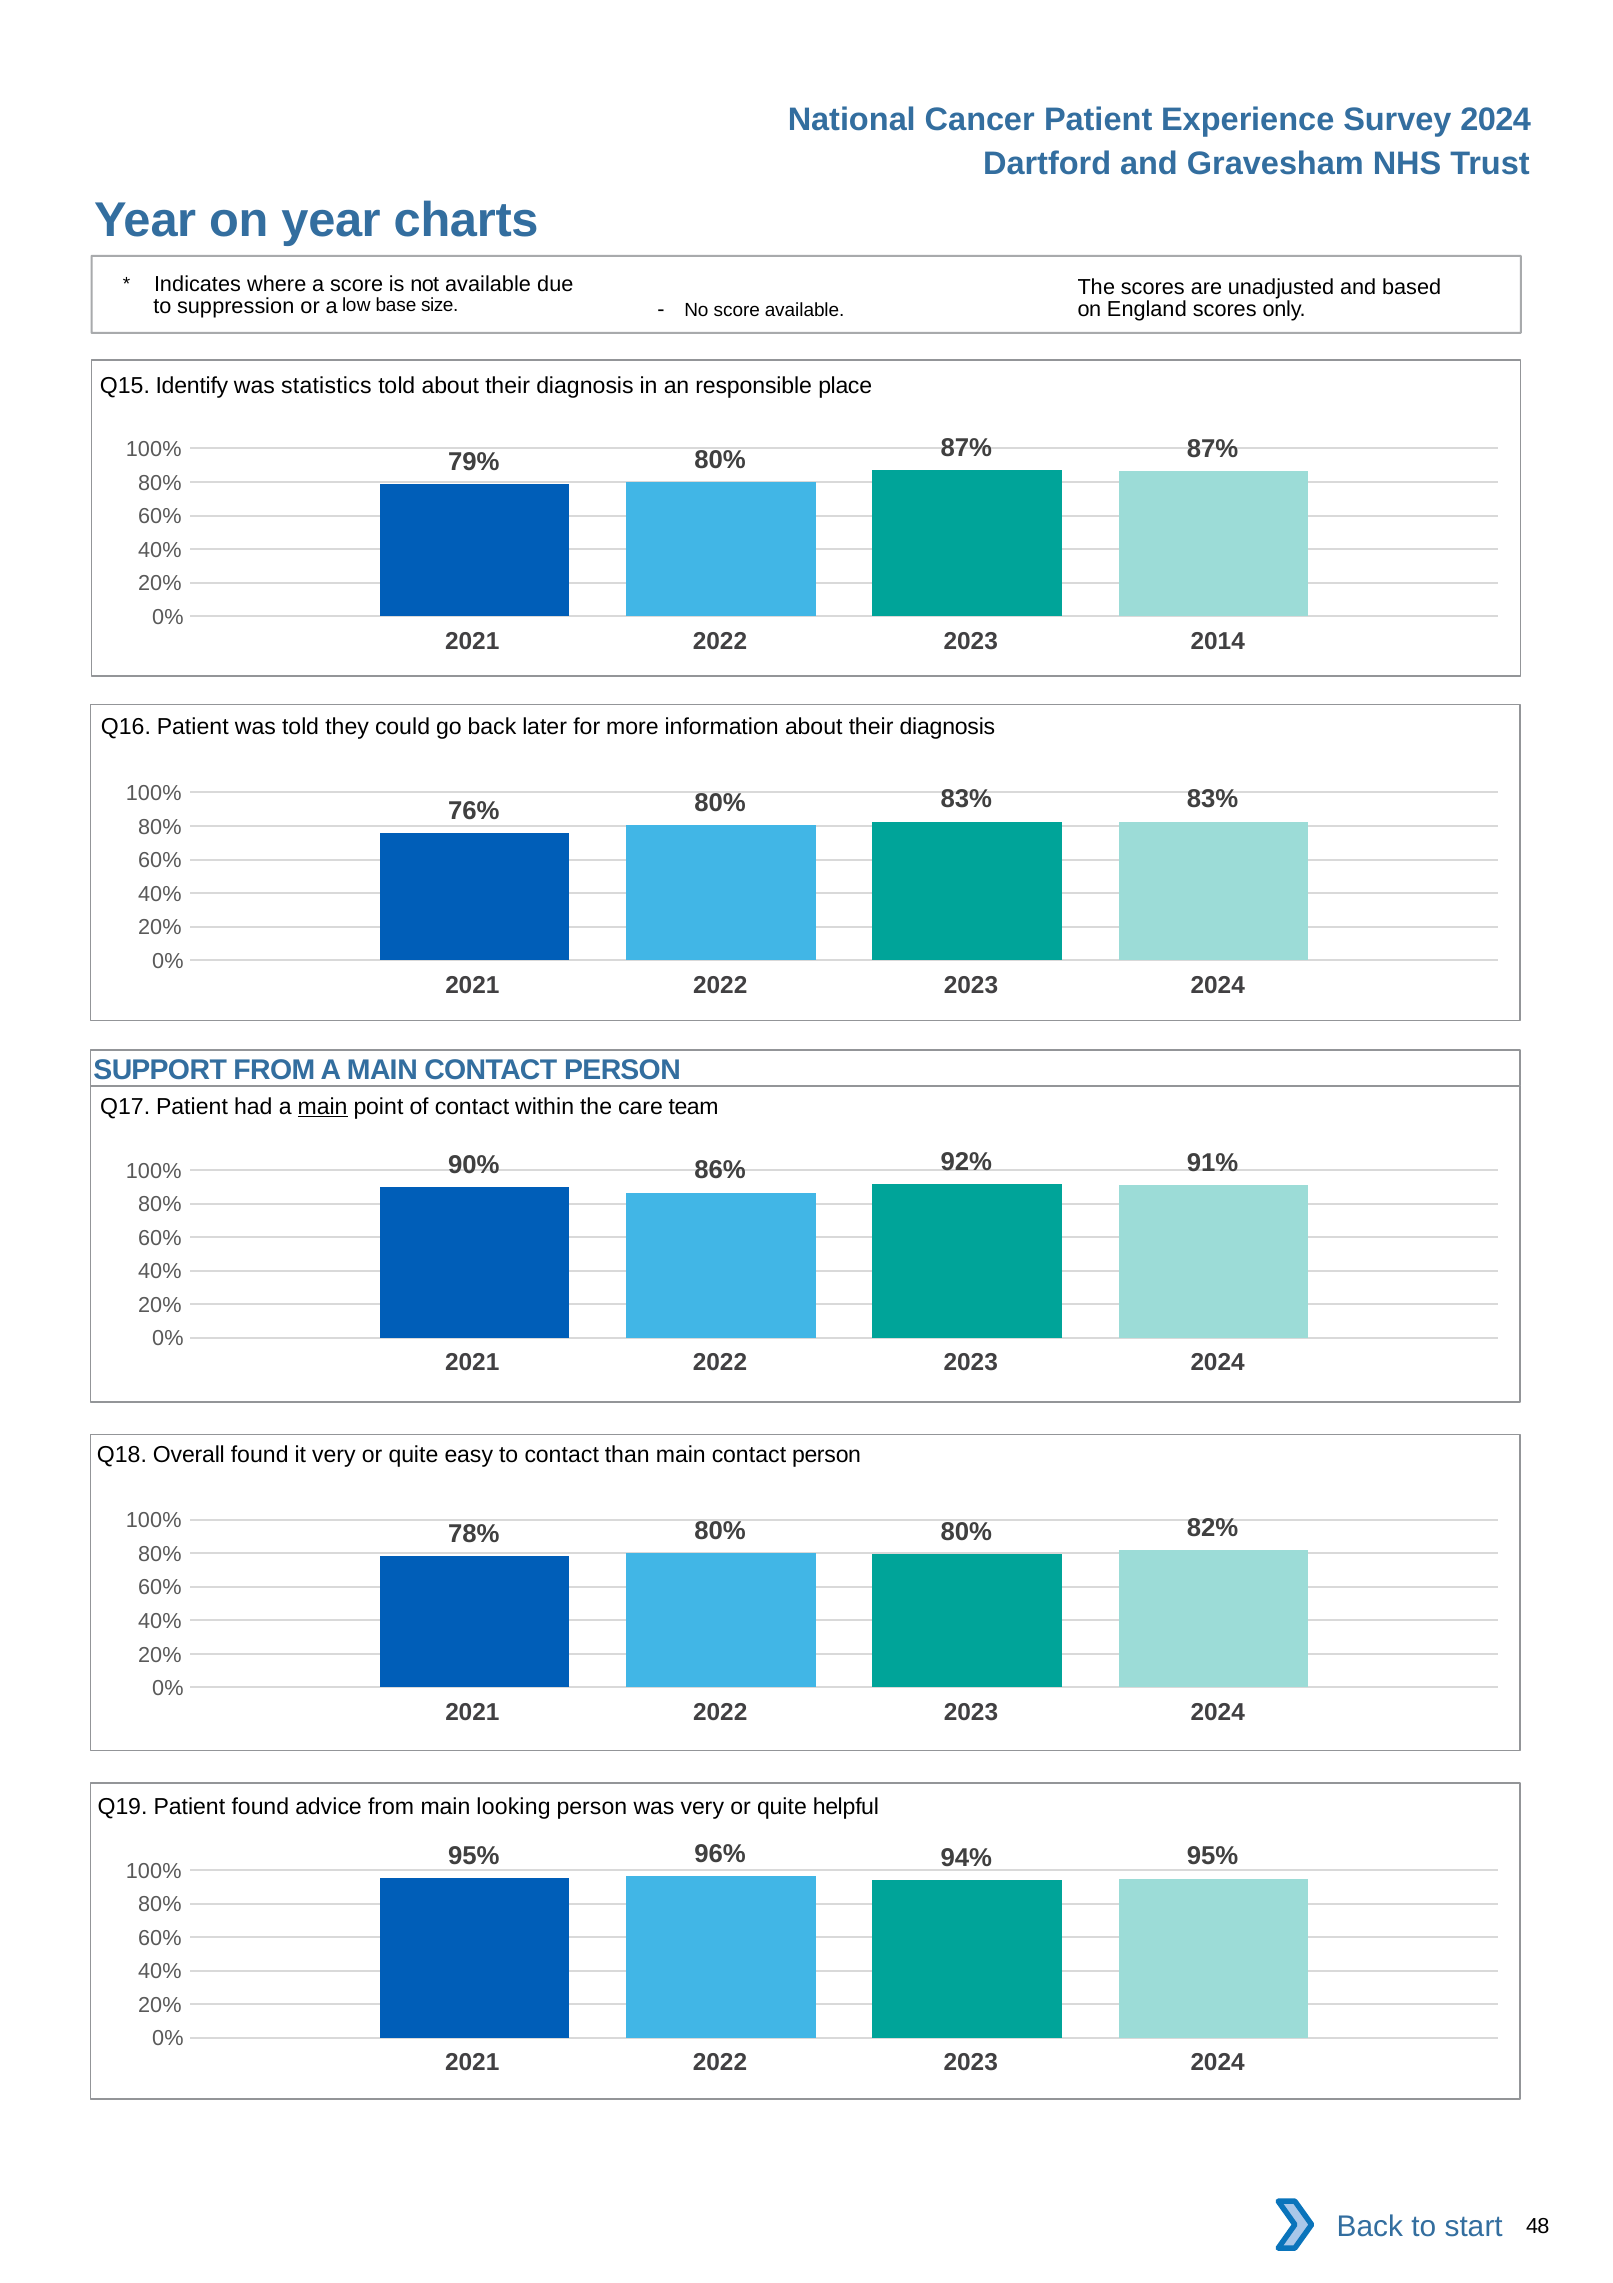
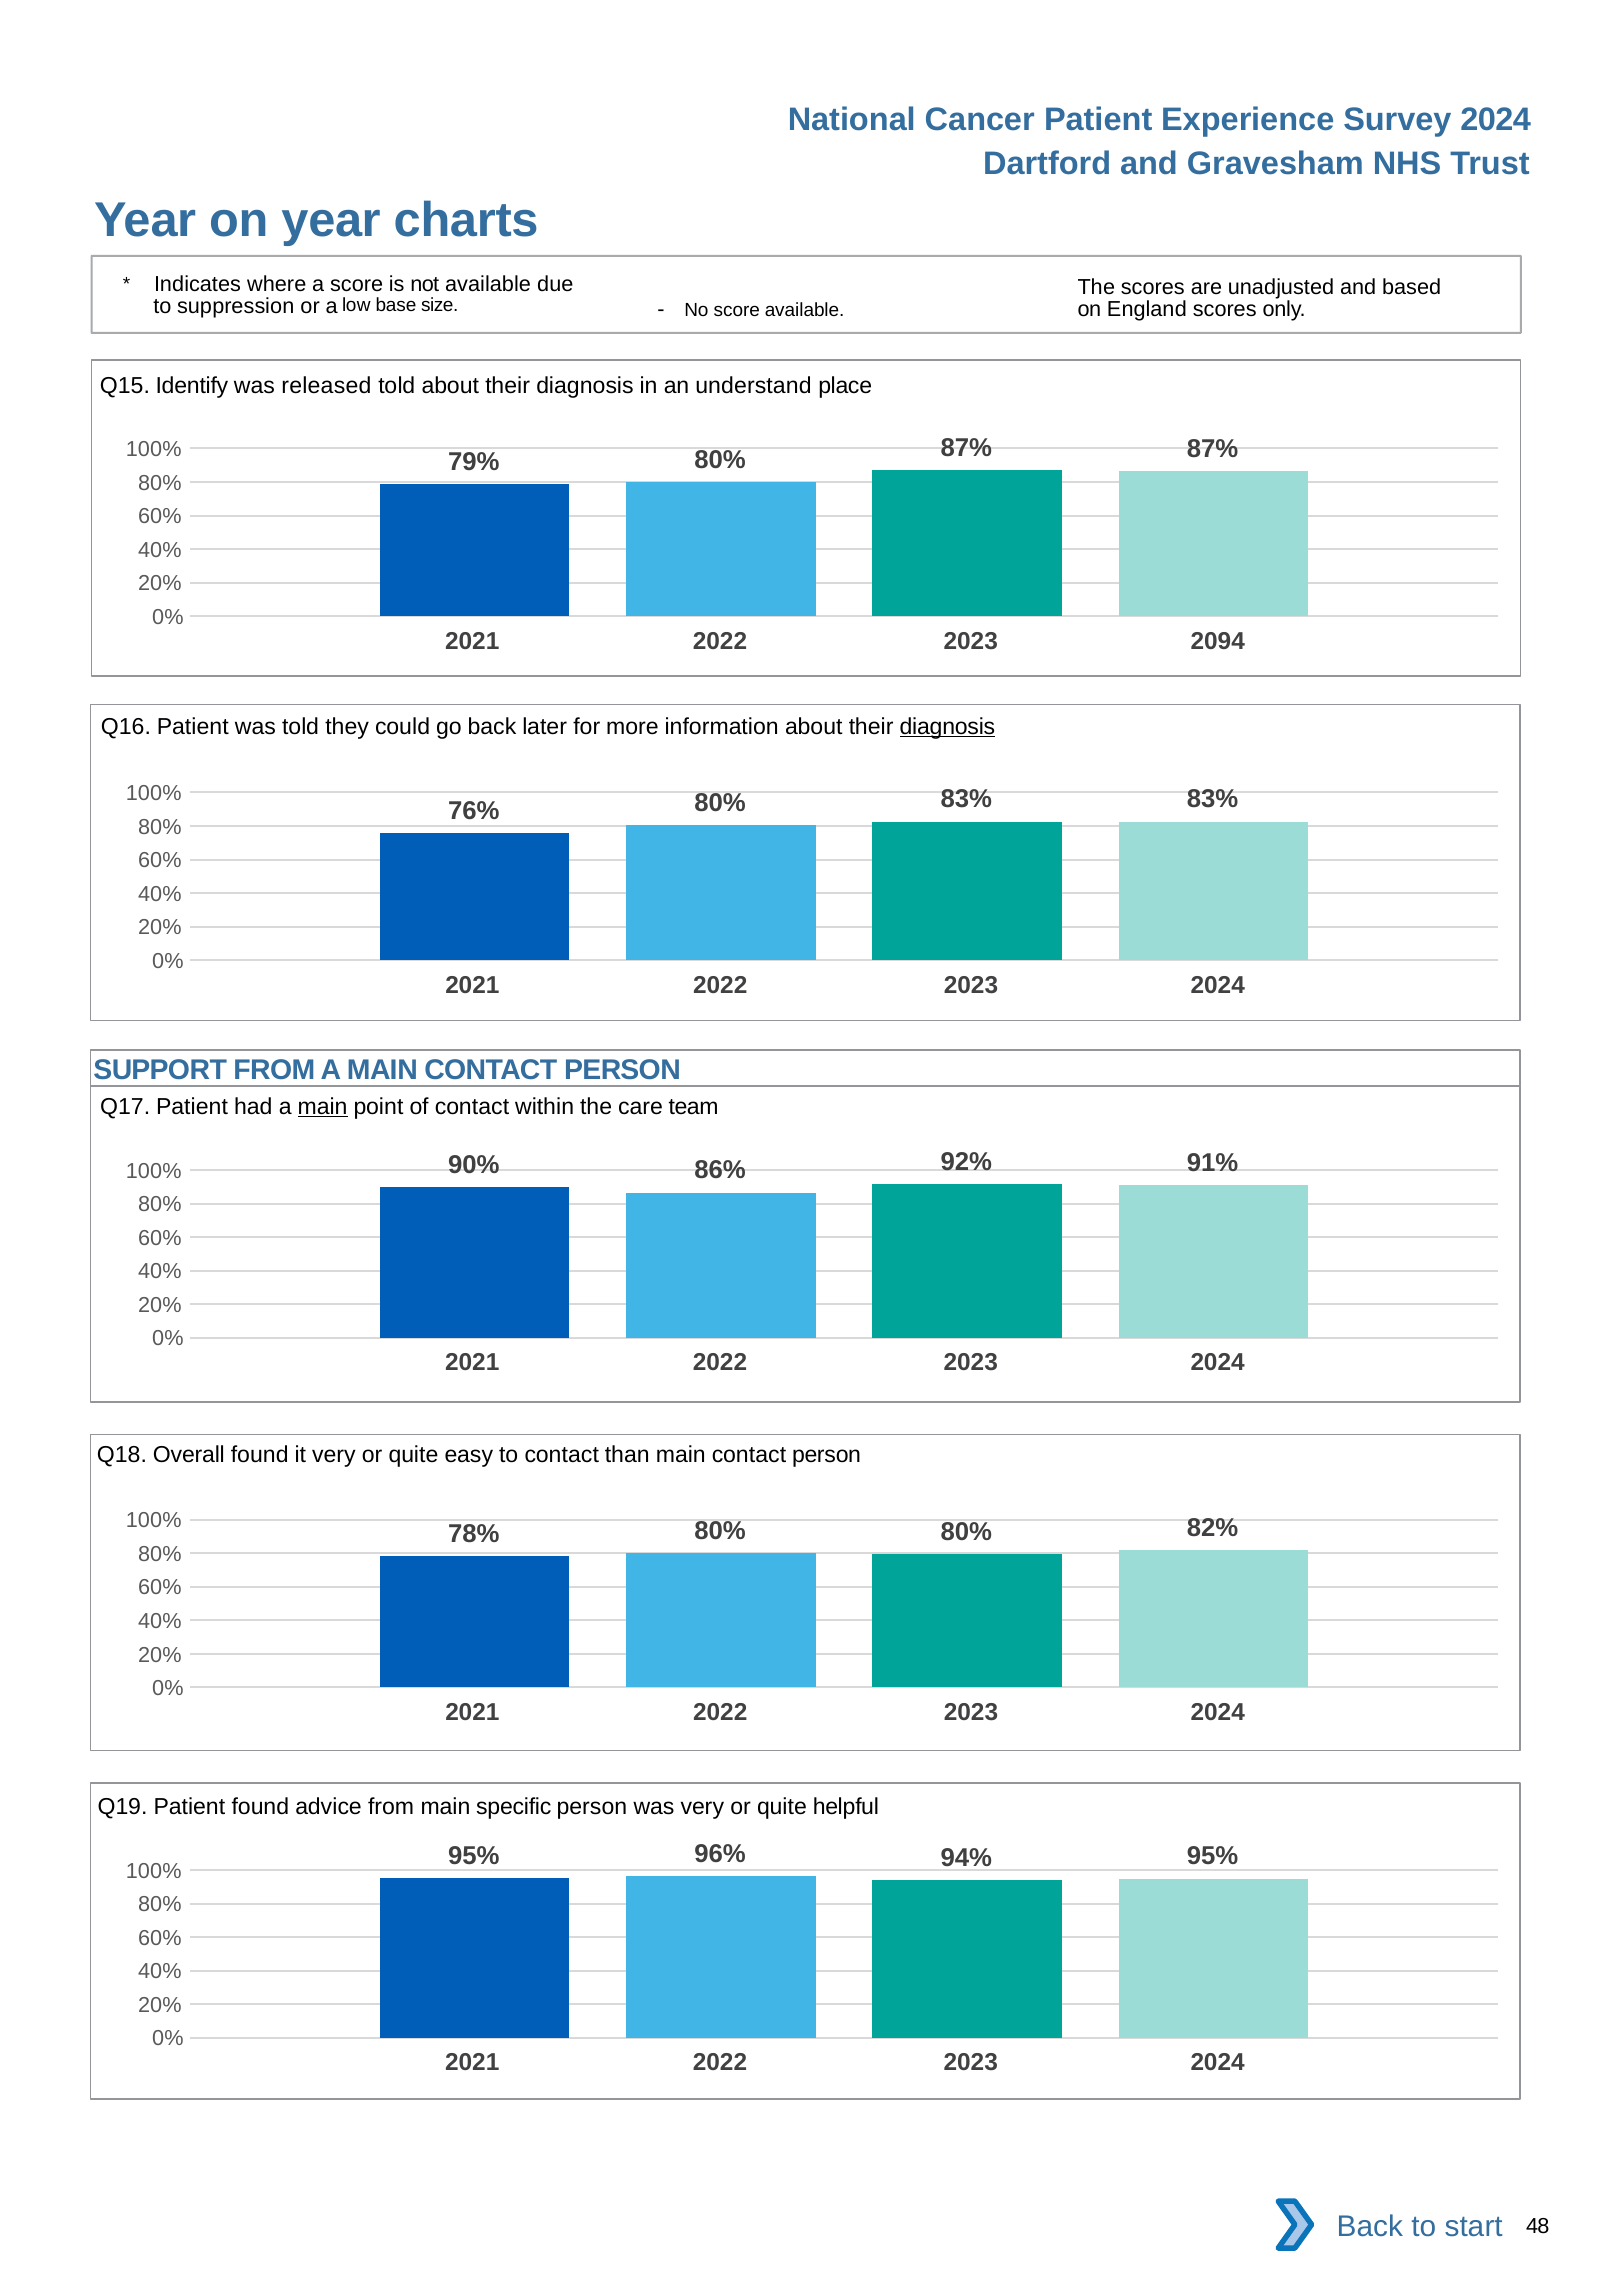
statistics: statistics -> released
responsible: responsible -> understand
2014: 2014 -> 2094
diagnosis at (947, 726) underline: none -> present
looking: looking -> specific
